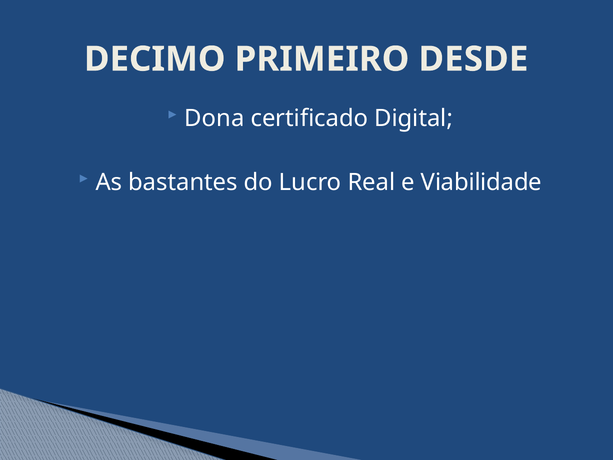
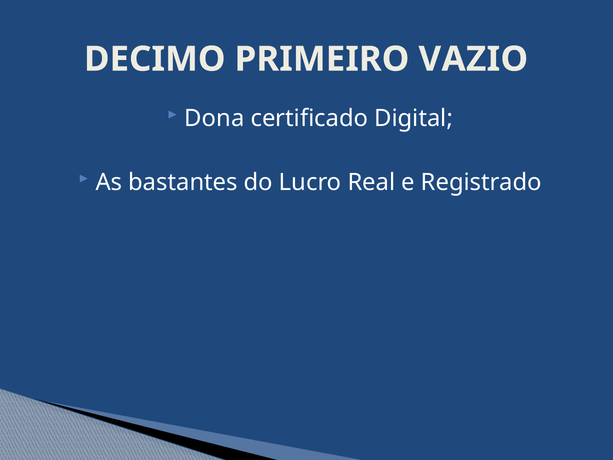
DESDE: DESDE -> VAZIO
Viabilidade: Viabilidade -> Registrado
